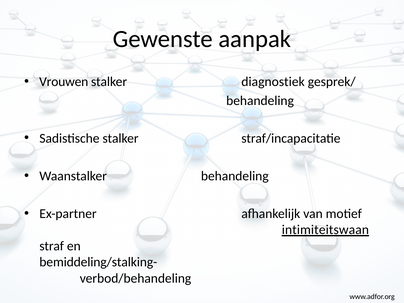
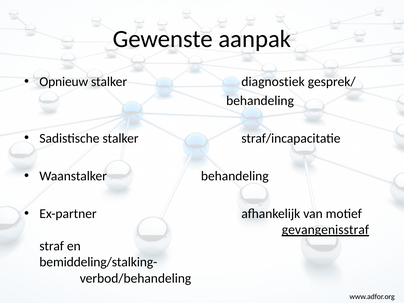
Vrouwen: Vrouwen -> Opnieuw
intimiteitswaan: intimiteitswaan -> gevangenisstraf
